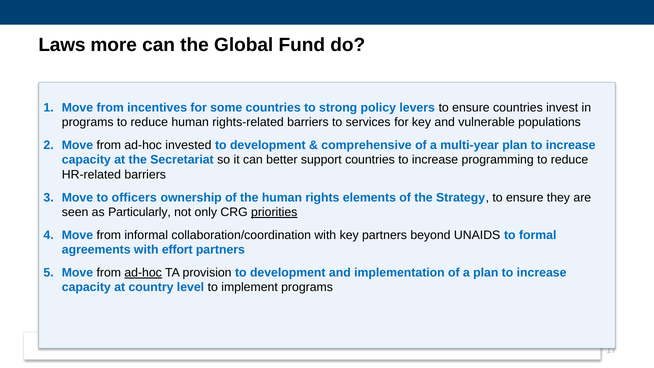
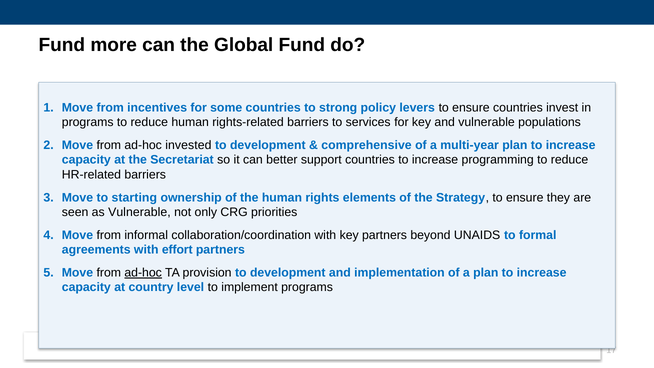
Laws at (62, 45): Laws -> Fund
officers: officers -> starting
as Particularly: Particularly -> Vulnerable
priorities underline: present -> none
